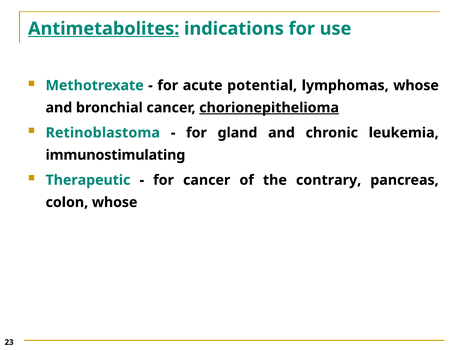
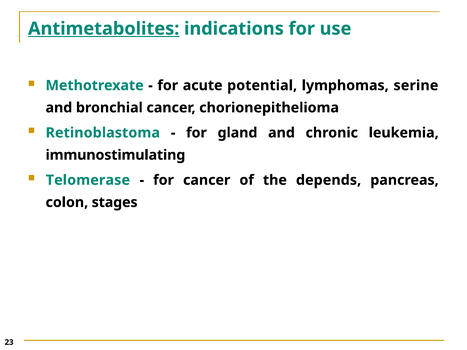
lymphomas whose: whose -> serine
chorionepithelioma underline: present -> none
Therapeutic: Therapeutic -> Telomerase
contrary: contrary -> depends
colon whose: whose -> stages
